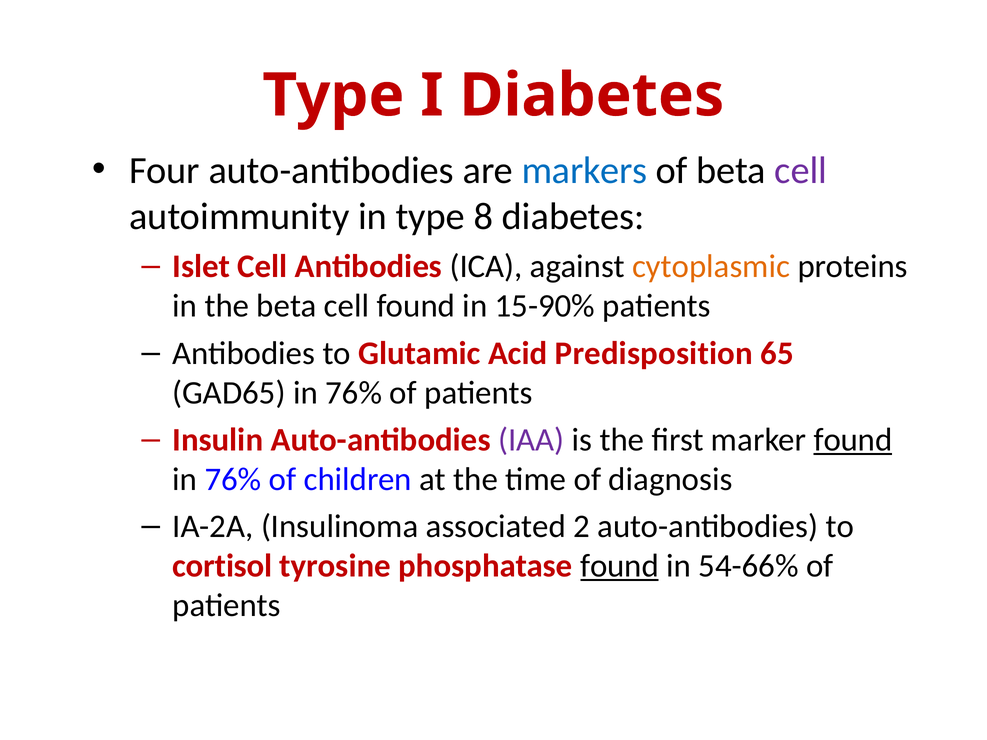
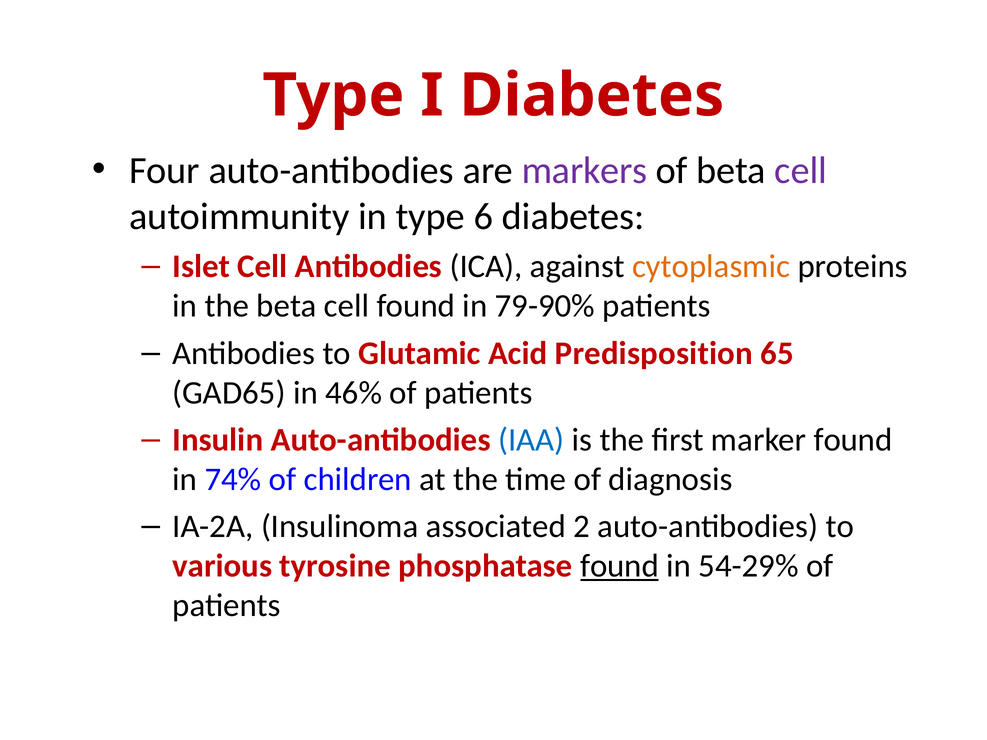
markers colour: blue -> purple
8: 8 -> 6
15-90%: 15-90% -> 79-90%
GAD65 in 76%: 76% -> 46%
IAA colour: purple -> blue
found at (853, 440) underline: present -> none
76% at (233, 479): 76% -> 74%
cortisol: cortisol -> various
54-66%: 54-66% -> 54-29%
